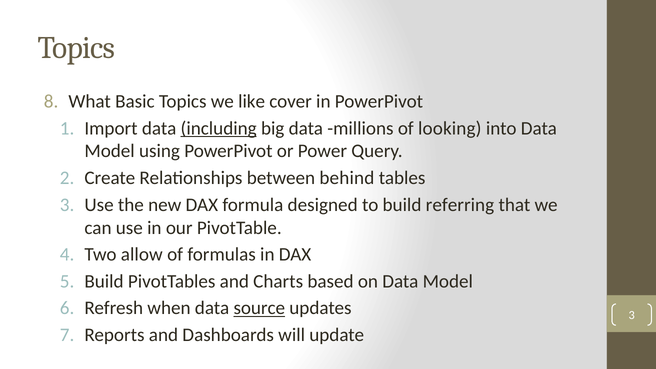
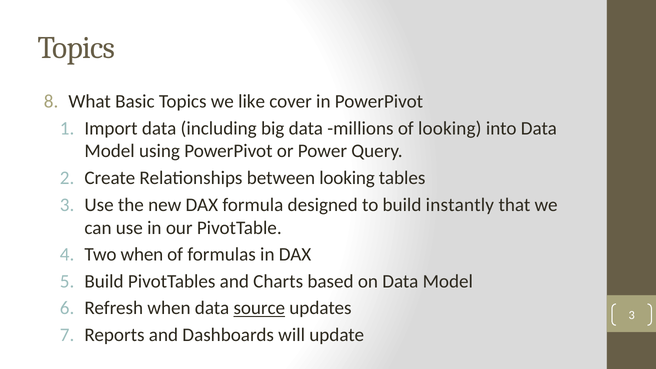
including underline: present -> none
between behind: behind -> looking
referring: referring -> instantly
Two allow: allow -> when
